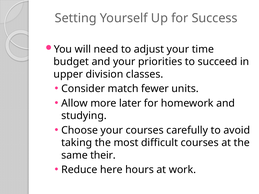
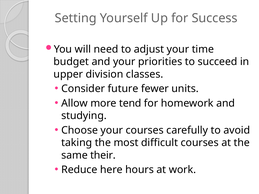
match: match -> future
later: later -> tend
